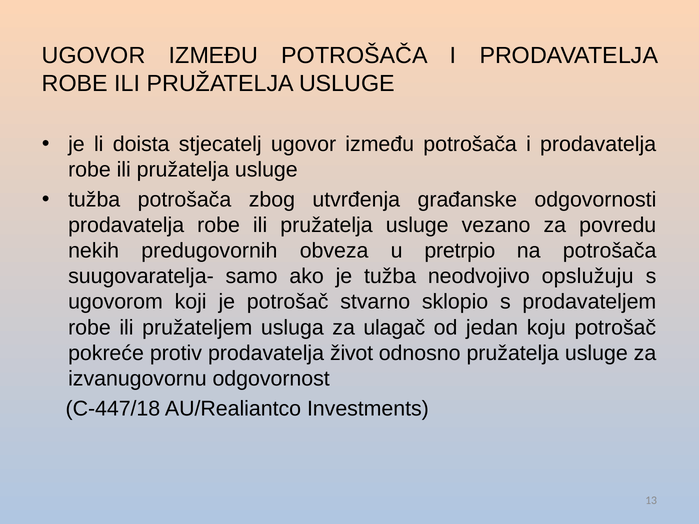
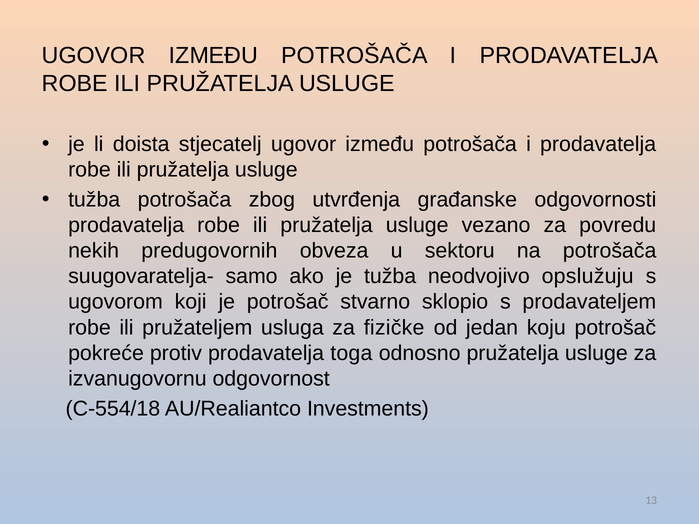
pretrpio: pretrpio -> sektoru
ulagač: ulagač -> fizičke
život: život -> toga
C-447/18: C-447/18 -> C-554/18
